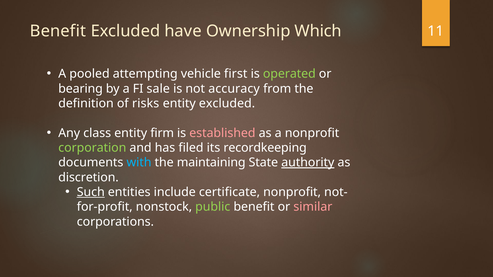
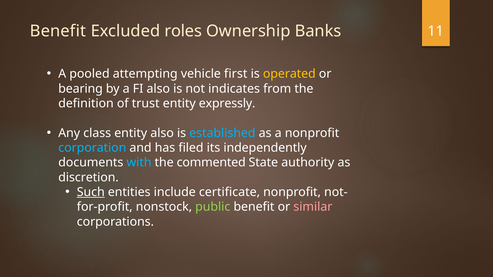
have: have -> roles
Which: Which -> Banks
operated colour: light green -> yellow
FI sale: sale -> also
accuracy: accuracy -> indicates
risks: risks -> trust
entity excluded: excluded -> expressly
entity firm: firm -> also
established colour: pink -> light blue
corporation colour: light green -> light blue
recordkeeping: recordkeeping -> independently
maintaining: maintaining -> commented
authority underline: present -> none
